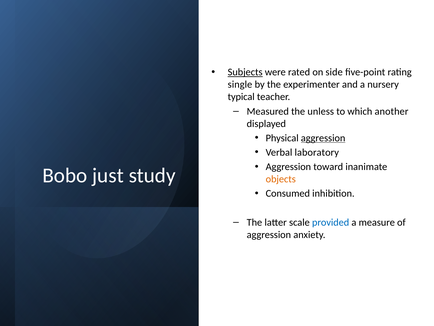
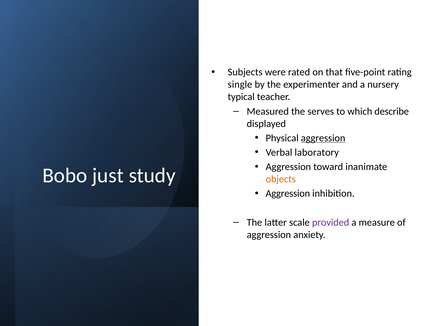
Subjects underline: present -> none
side: side -> that
unless: unless -> serves
another: another -> describe
Consumed at (288, 193): Consumed -> Aggression
provided colour: blue -> purple
